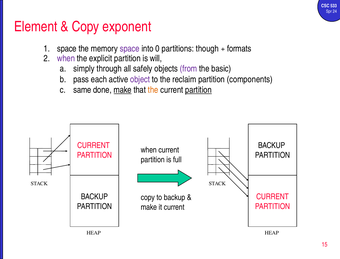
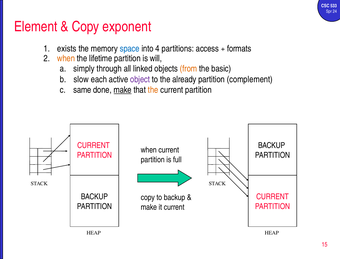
space at (67, 49): space -> exists
space at (130, 49) colour: purple -> blue
0: 0 -> 4
though: though -> access
when at (66, 58) colour: purple -> orange
explicit: explicit -> lifetime
safely: safely -> linked
from colour: purple -> orange
pass: pass -> slow
reclaim: reclaim -> already
components: components -> complement
partition at (198, 90) underline: present -> none
